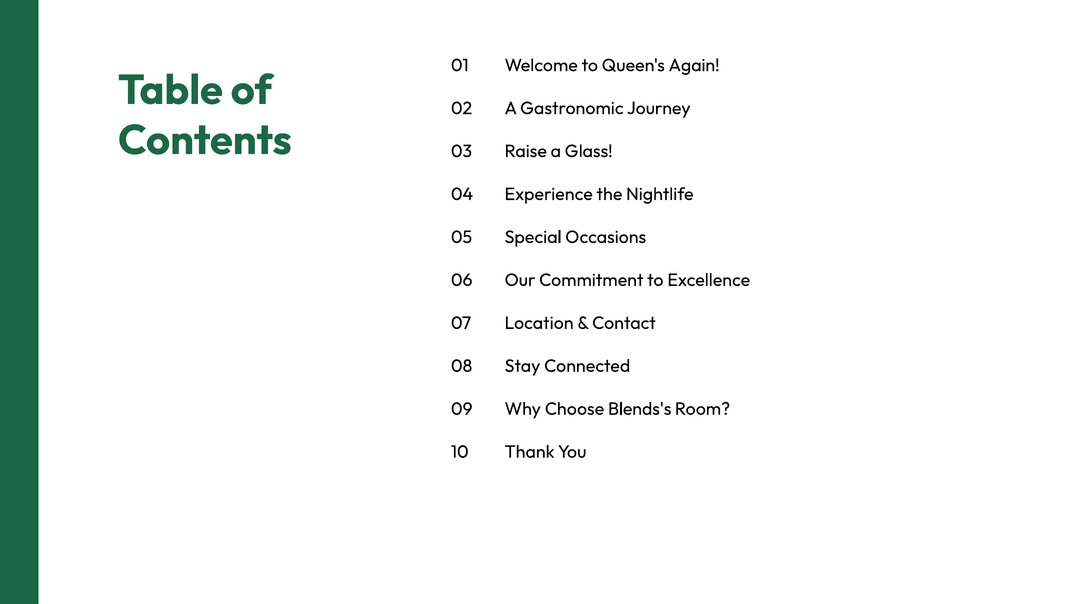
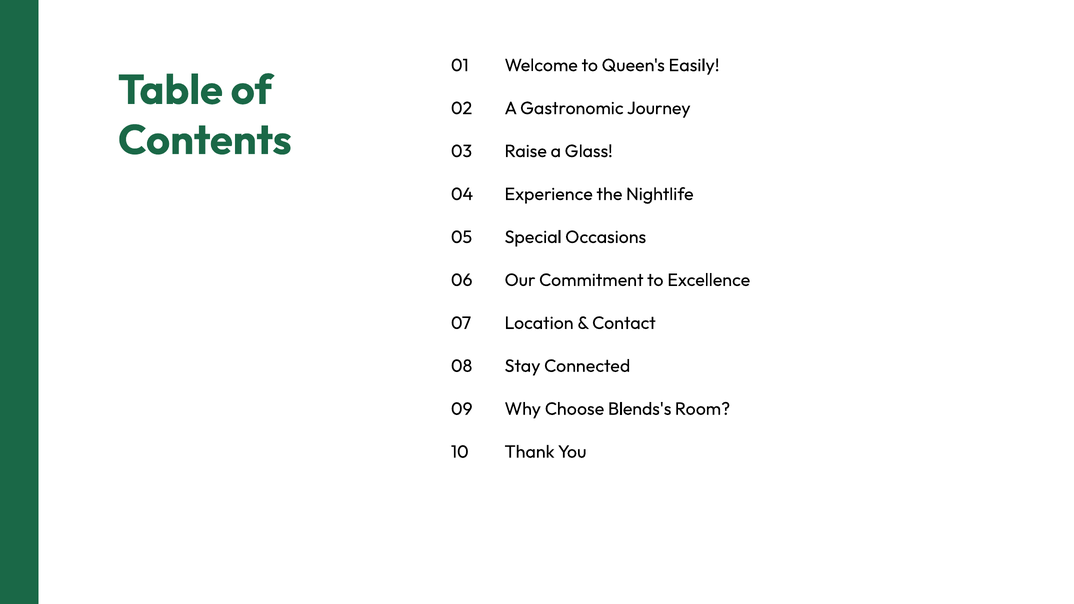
Again: Again -> Easily
